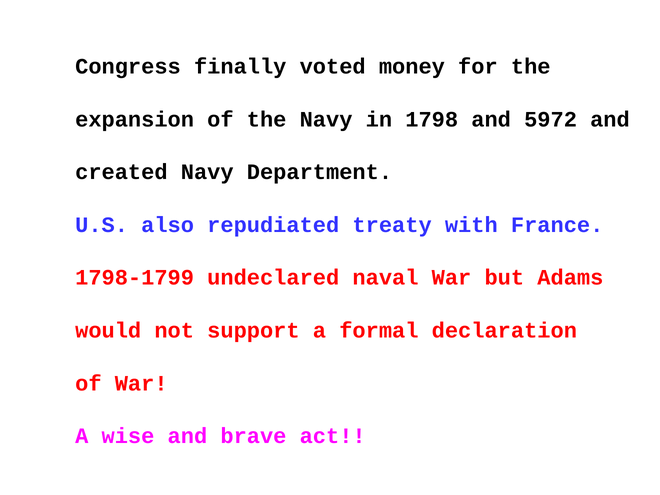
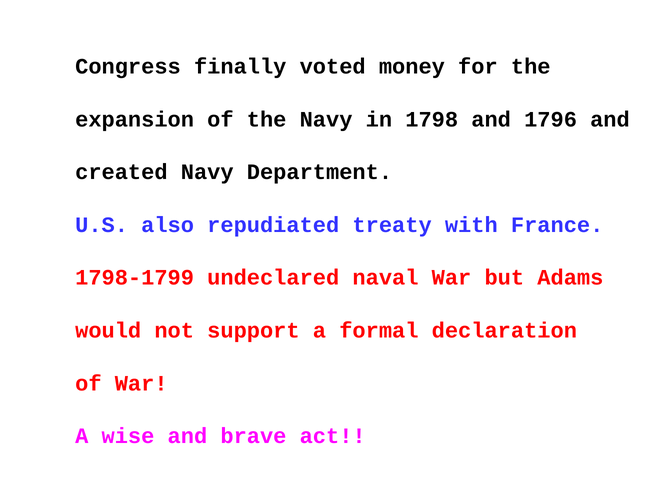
5972: 5972 -> 1796
